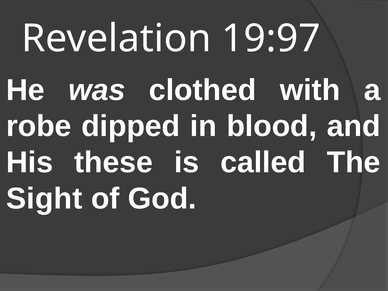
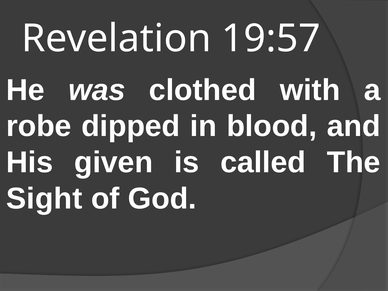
19:97: 19:97 -> 19:57
these: these -> given
